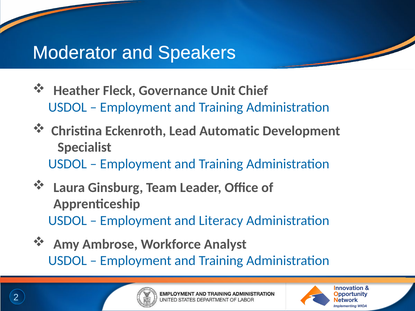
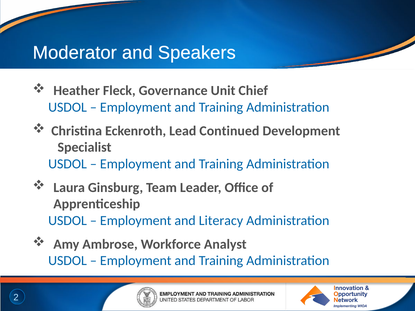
Automatic: Automatic -> Continued
